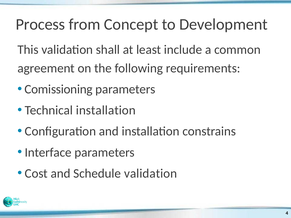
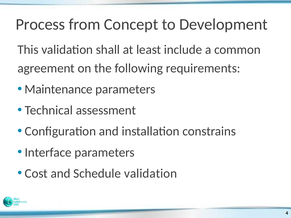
Comissioning: Comissioning -> Maintenance
Technical installation: installation -> assessment
